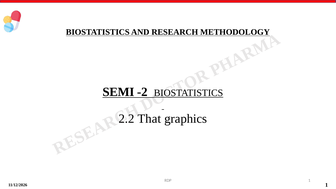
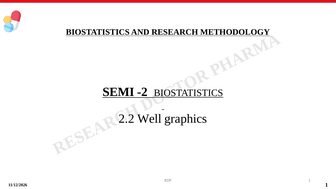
That: That -> Well
